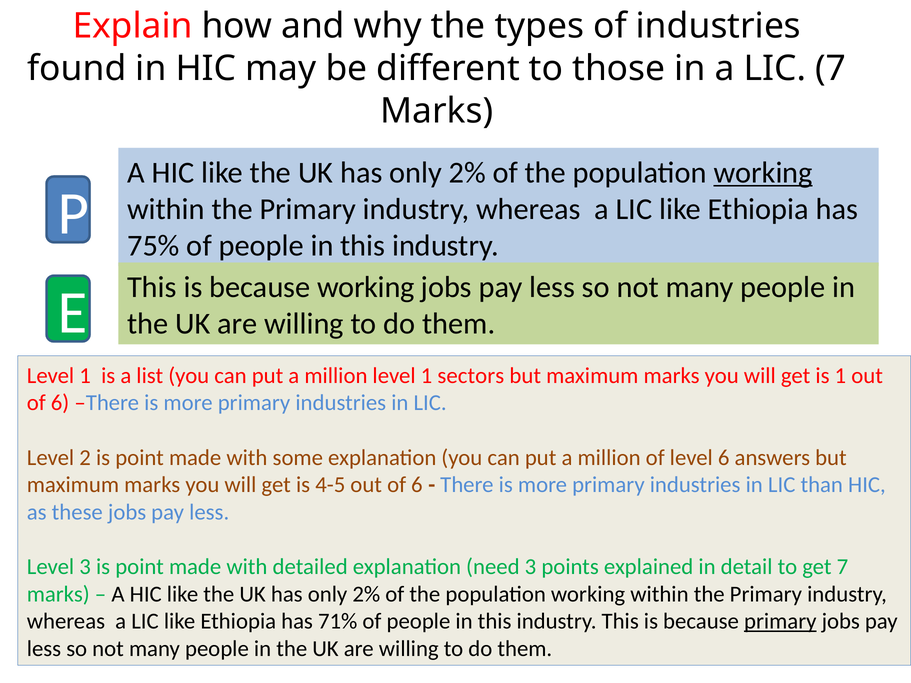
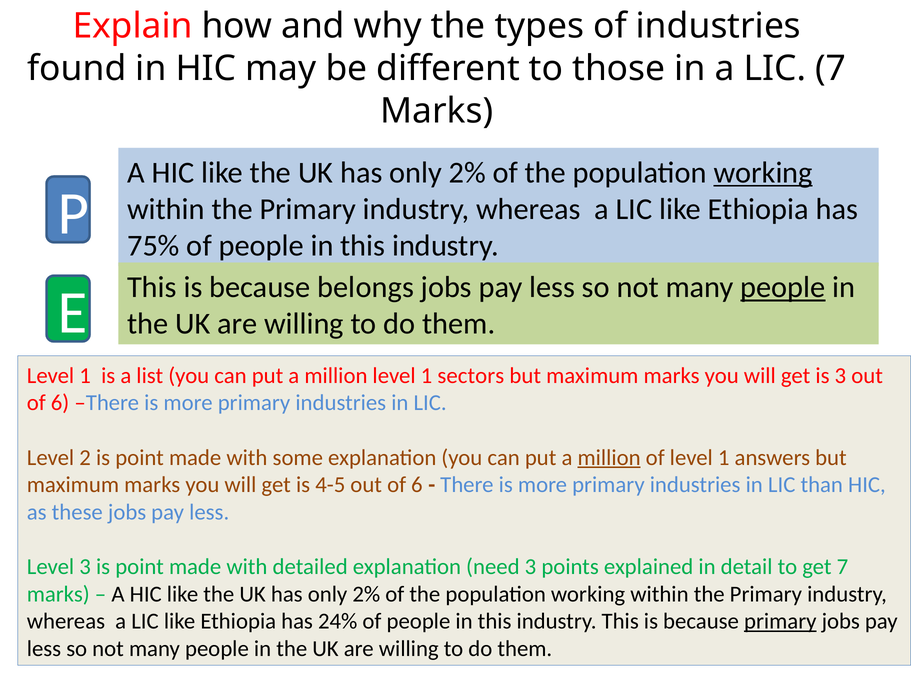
because working: working -> belongs
people at (783, 288) underline: none -> present
is 1: 1 -> 3
million at (609, 458) underline: none -> present
of level 6: 6 -> 1
71%: 71% -> 24%
